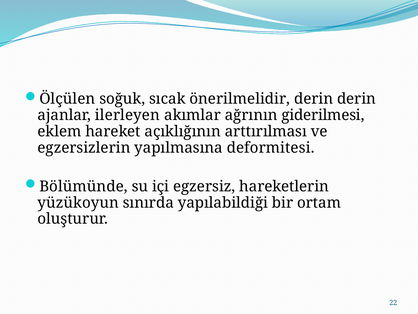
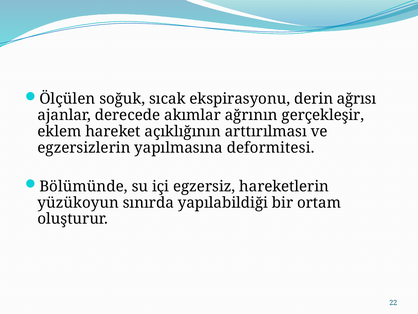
önerilmelidir: önerilmelidir -> ekspirasyonu
derin derin: derin -> ağrısı
ilerleyen: ilerleyen -> derecede
giderilmesi: giderilmesi -> gerçekleşir
